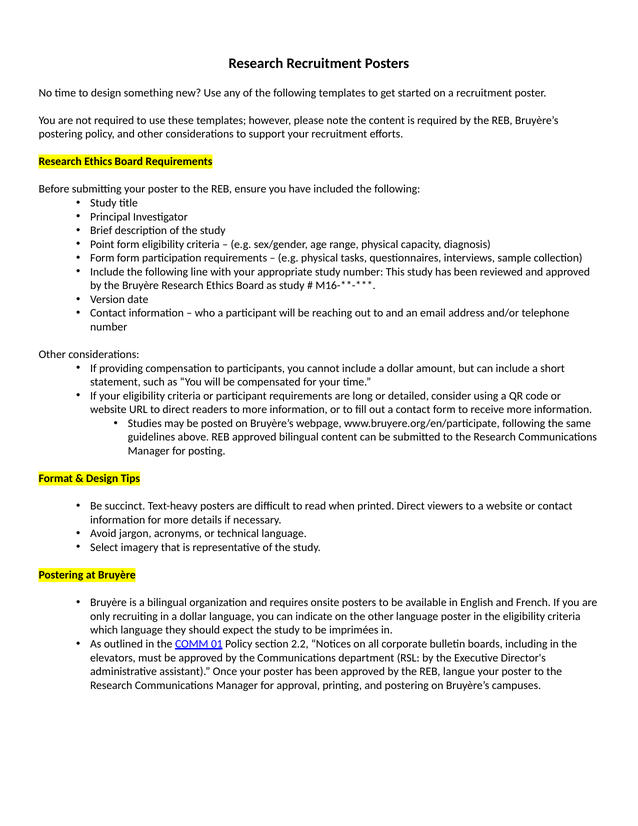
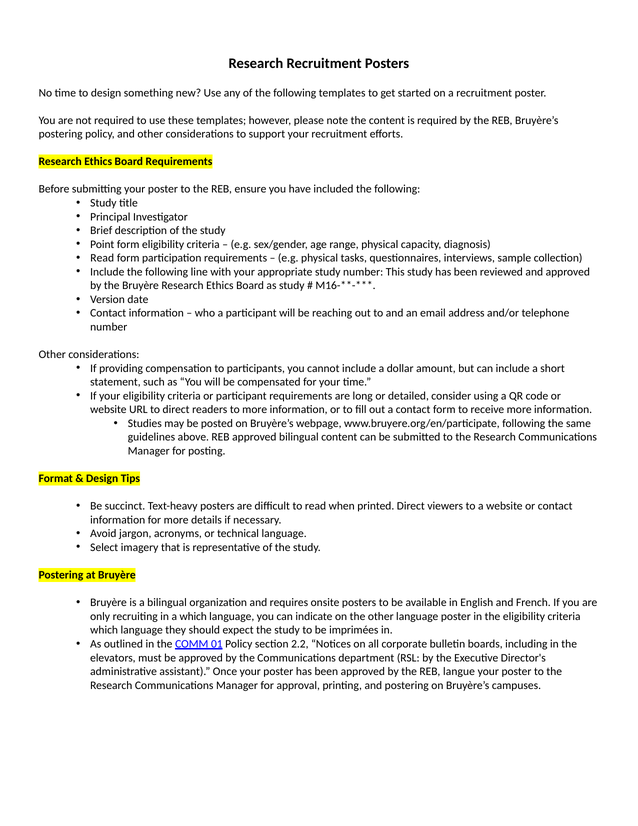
Form at (102, 258): Form -> Read
in a dollar: dollar -> which
